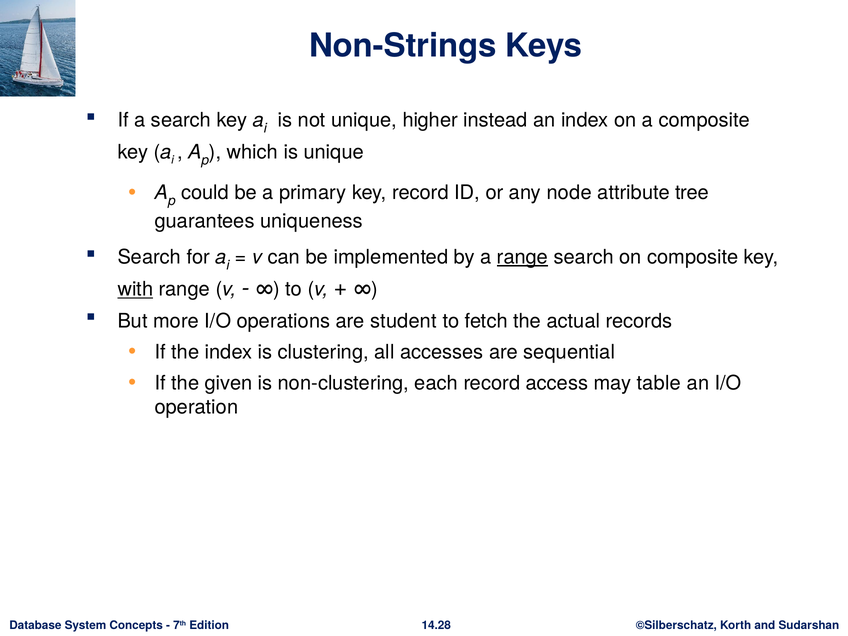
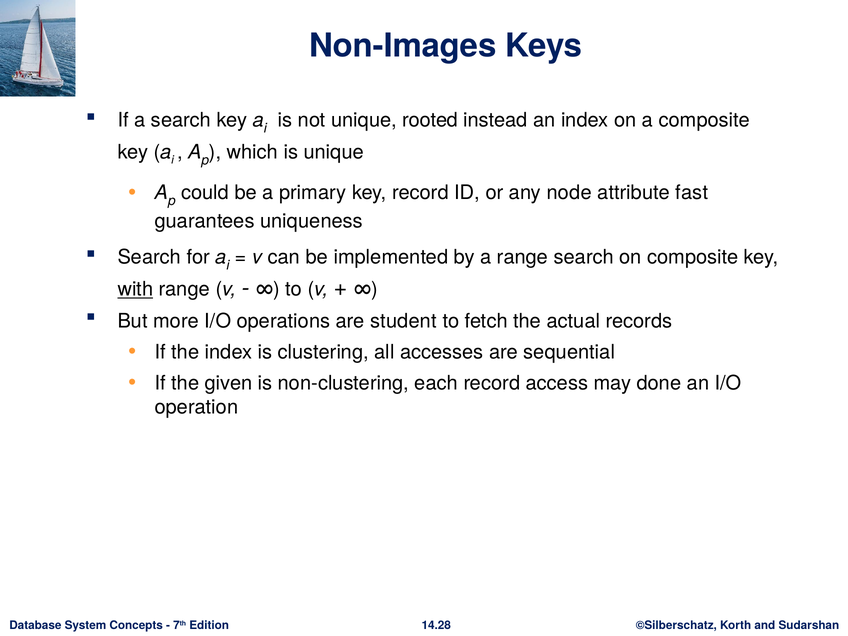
Non-Strings: Non-Strings -> Non-Images
higher: higher -> rooted
tree: tree -> fast
range at (522, 257) underline: present -> none
table: table -> done
